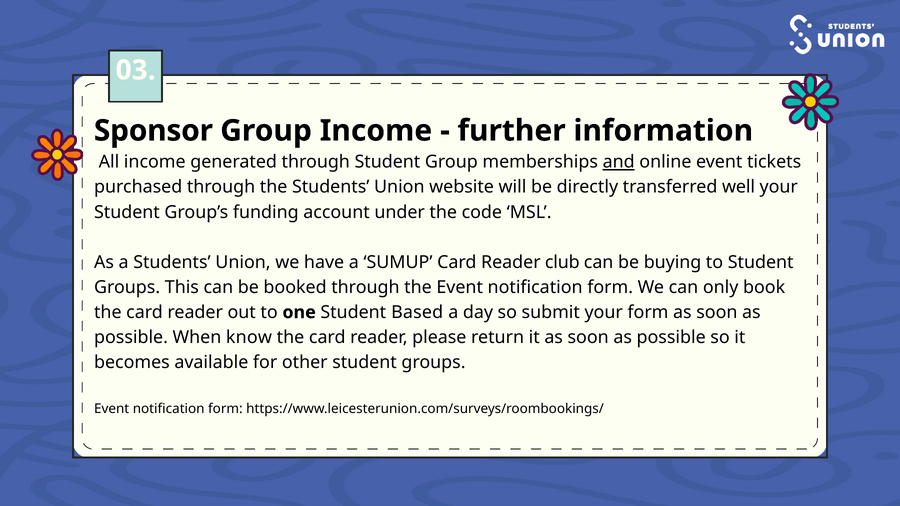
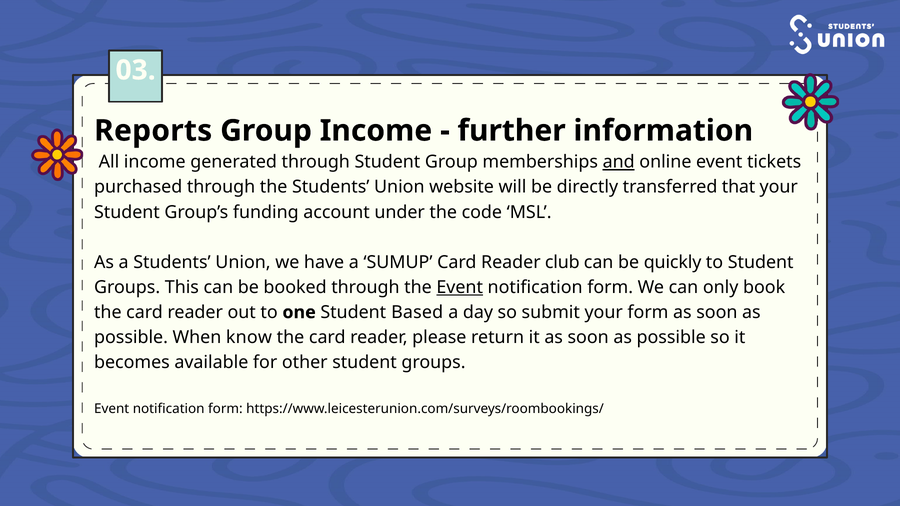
Sponsor: Sponsor -> Reports
well: well -> that
buying: buying -> quickly
Event at (460, 287) underline: none -> present
